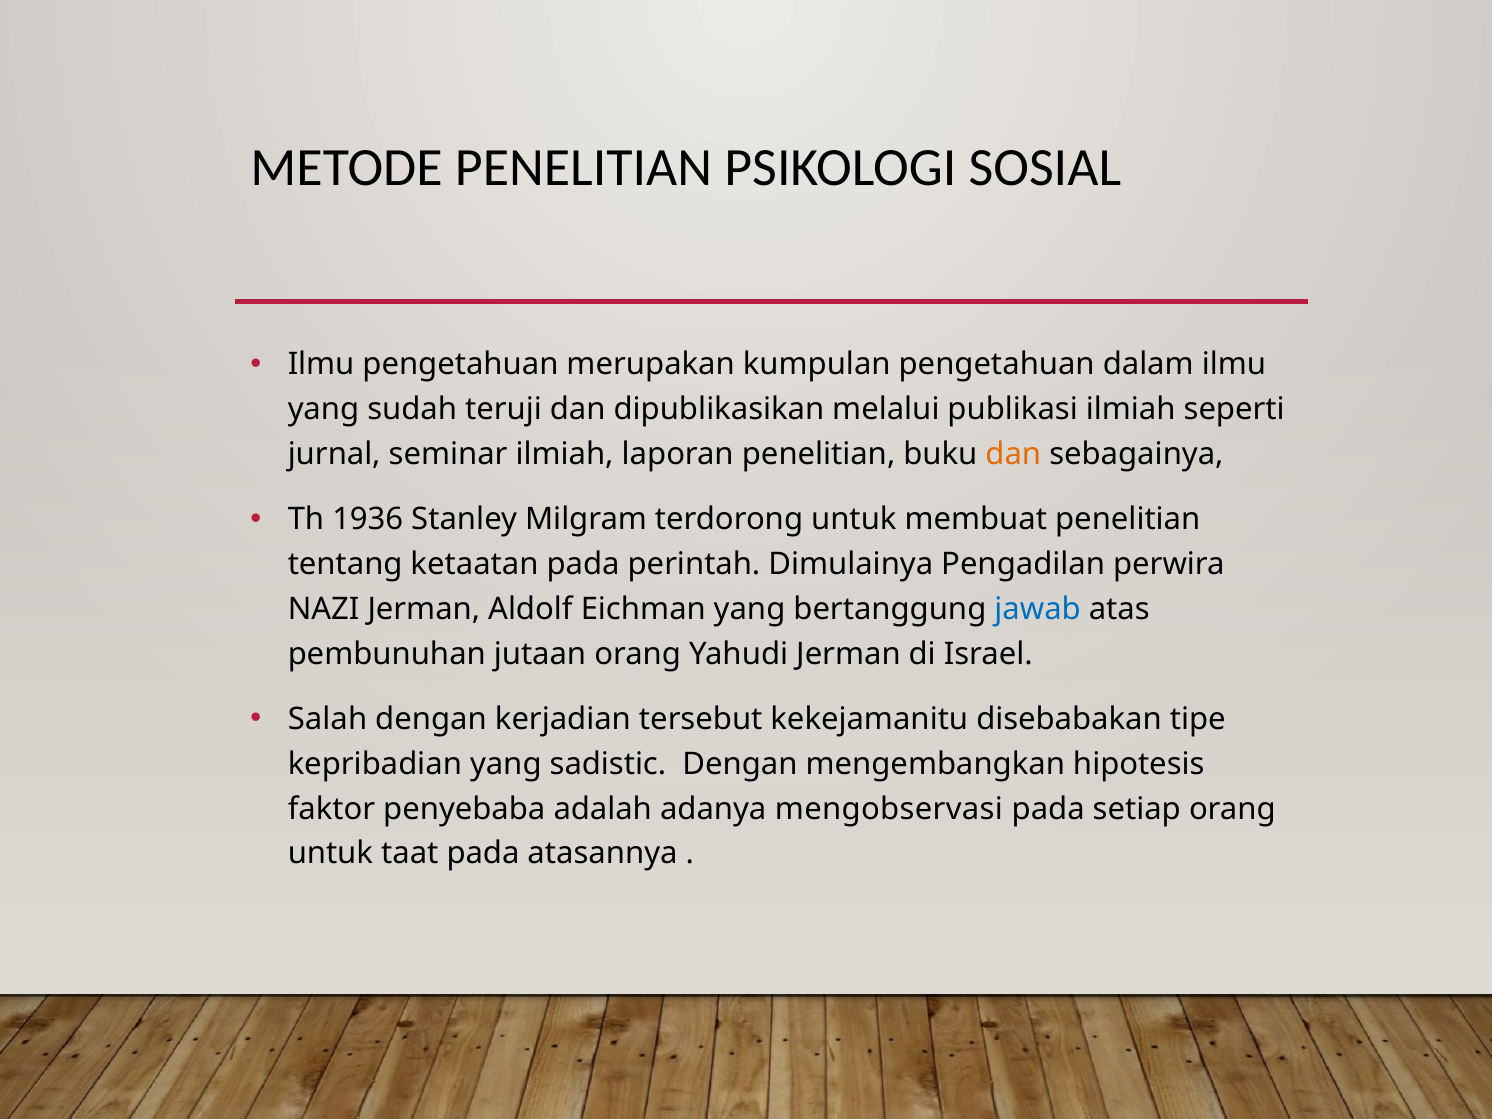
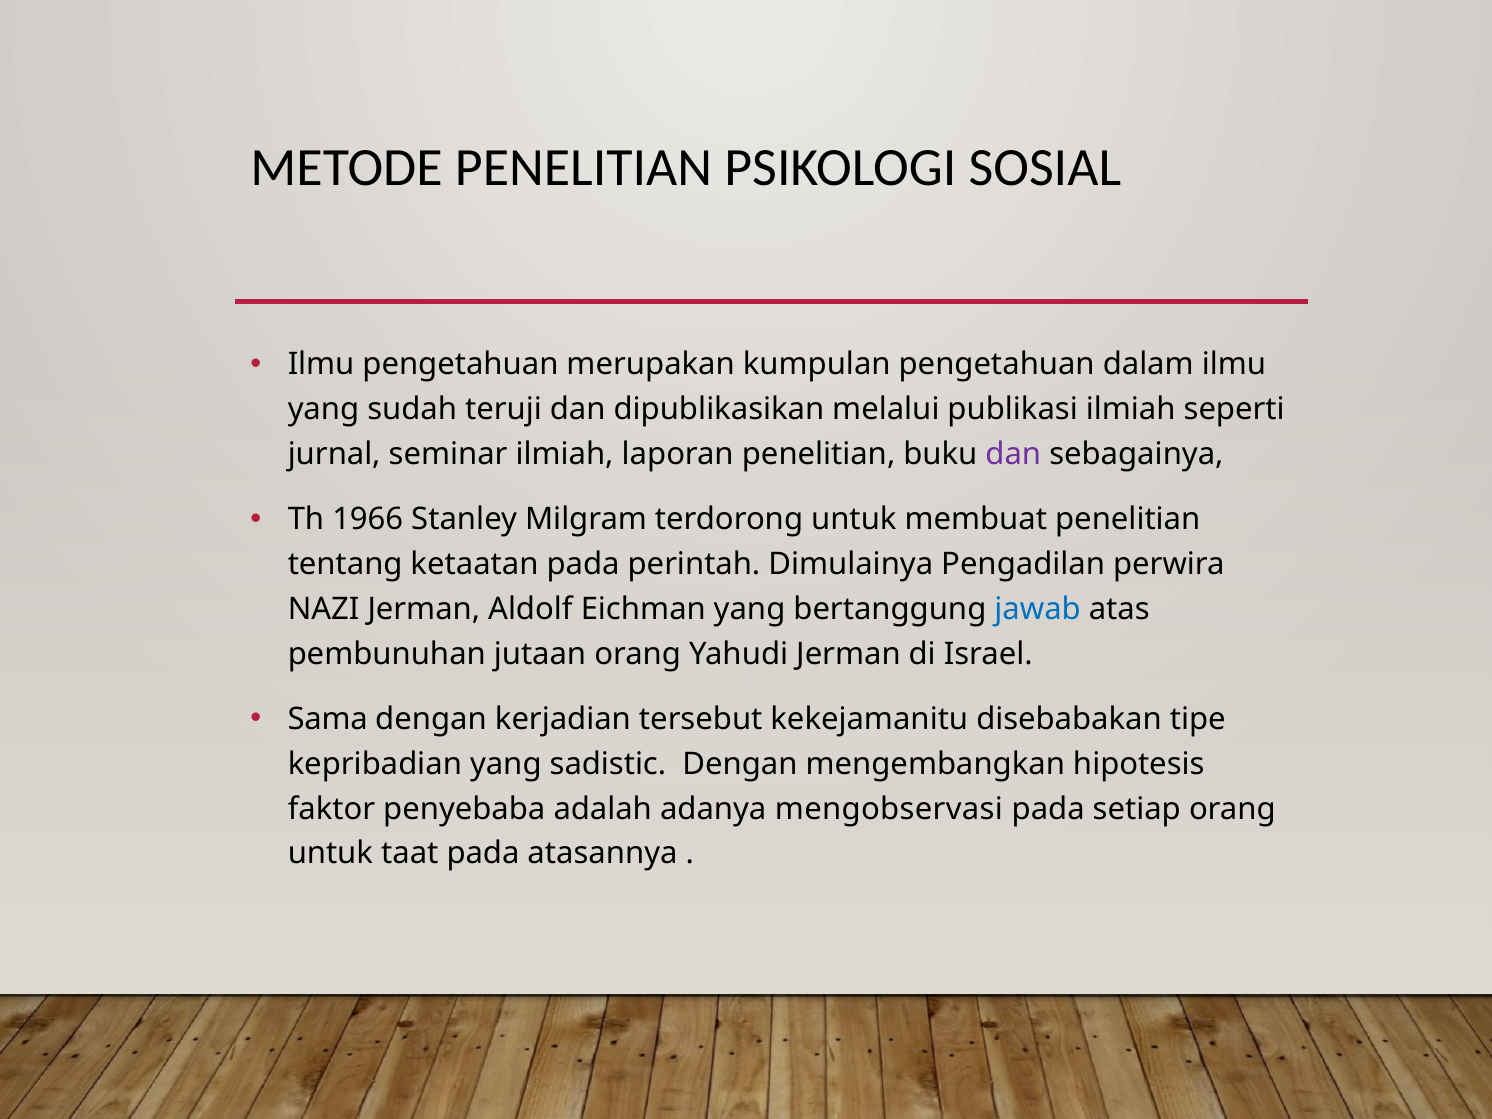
dan at (1013, 454) colour: orange -> purple
1936: 1936 -> 1966
Salah: Salah -> Sama
